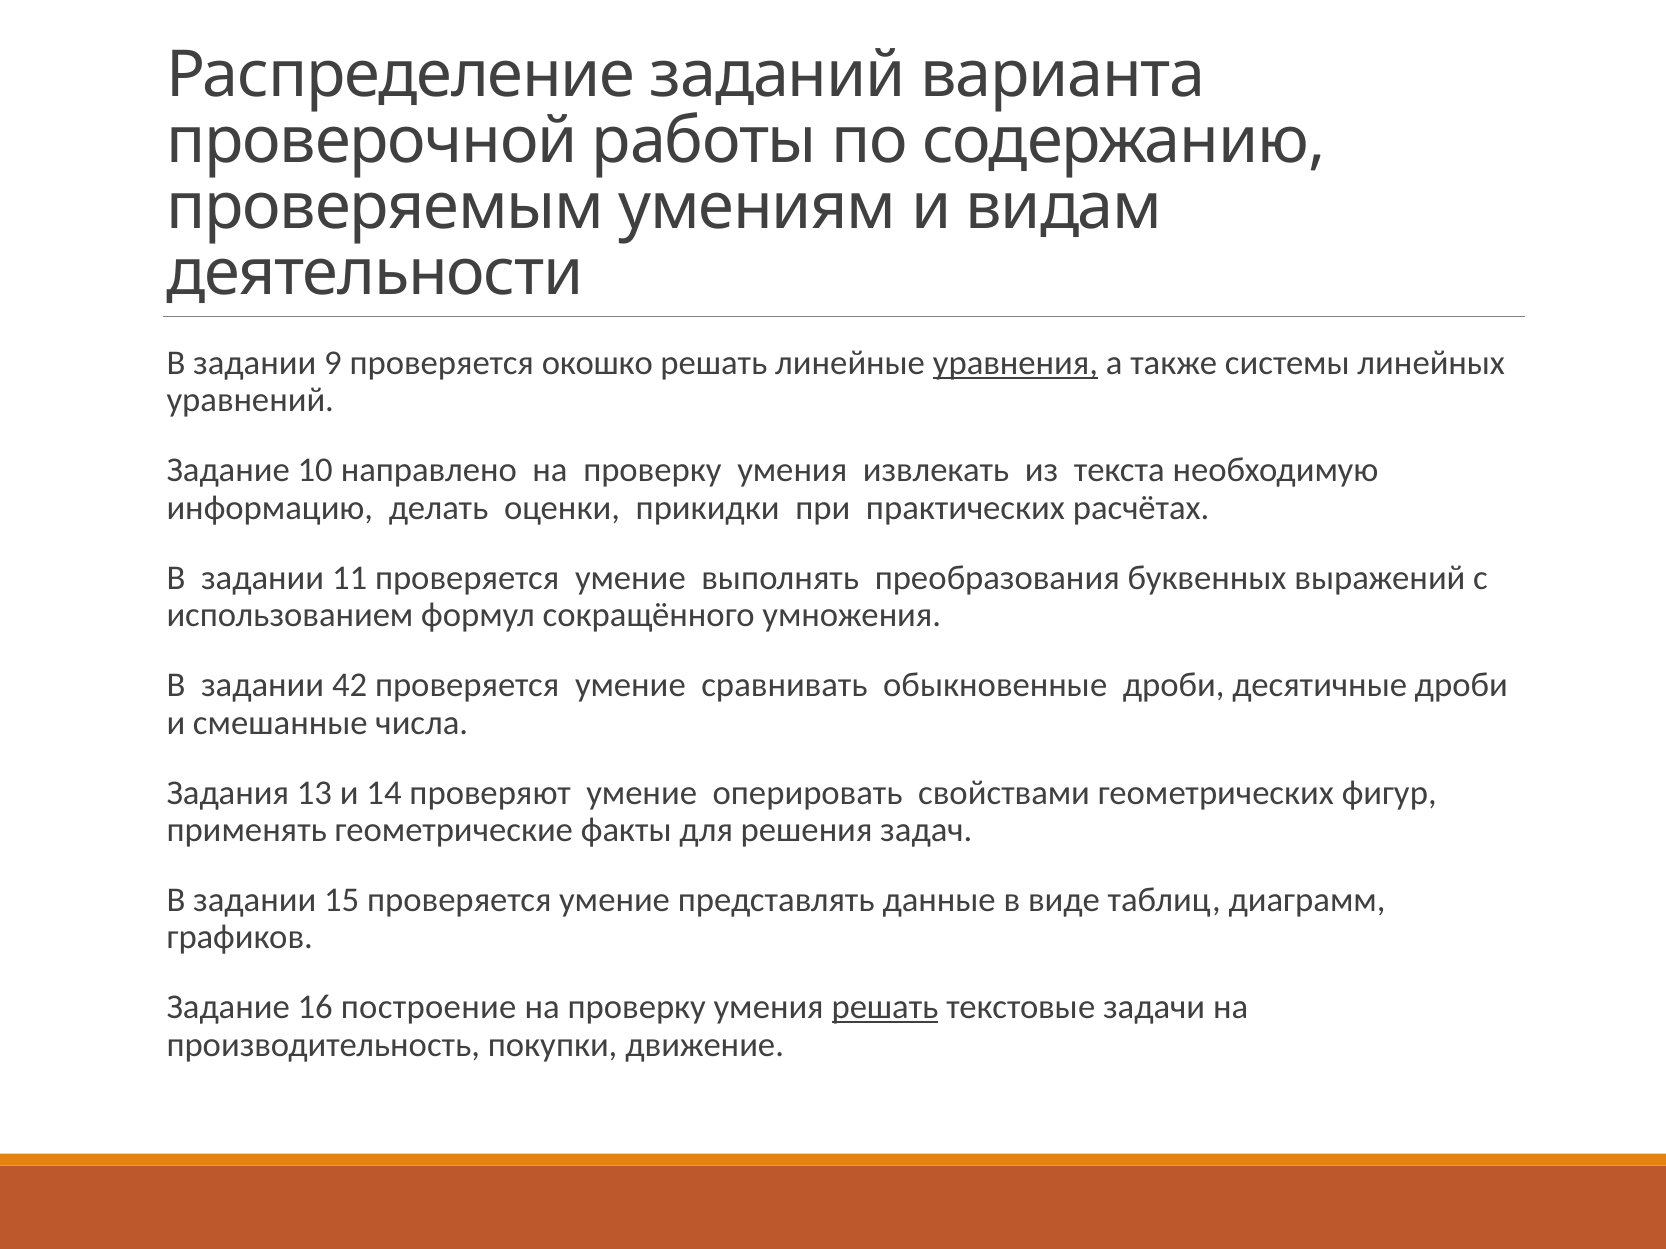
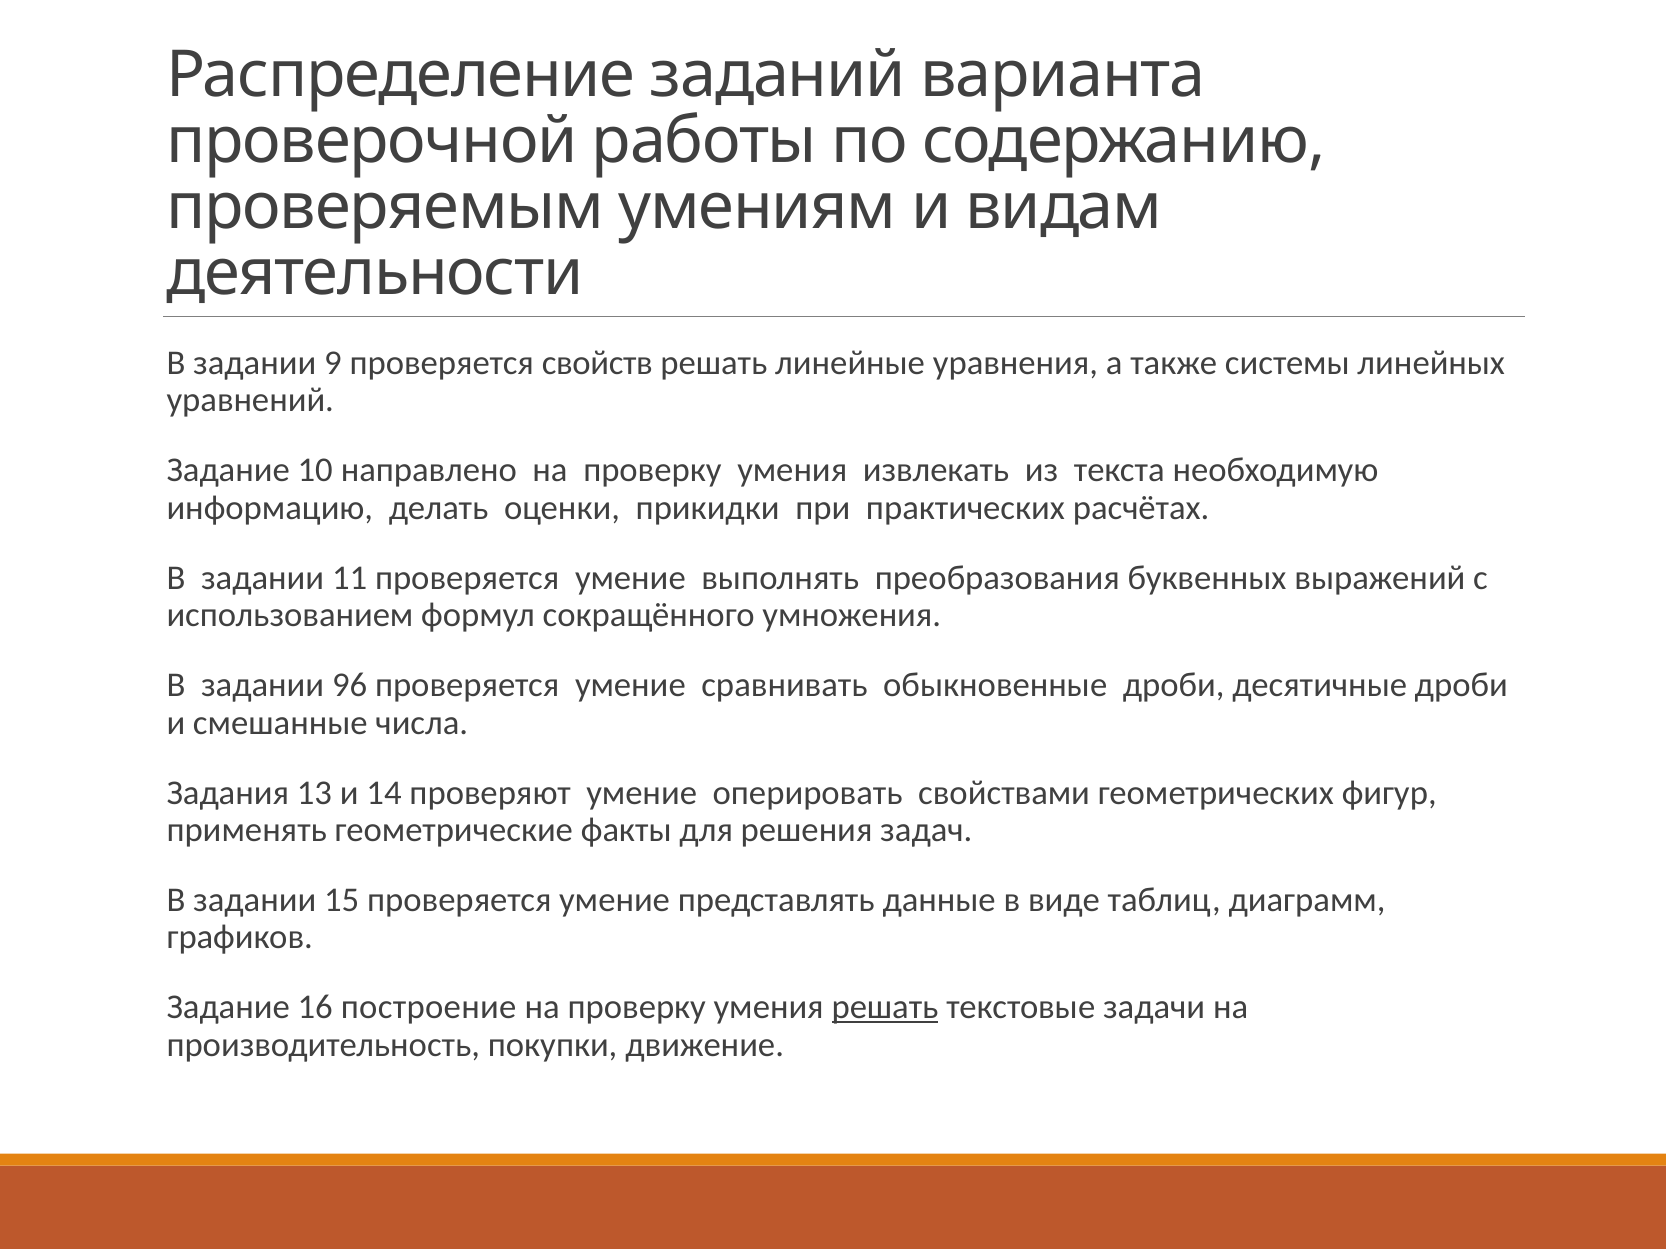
окошко: окошко -> свойств
уравнения underline: present -> none
42: 42 -> 96
